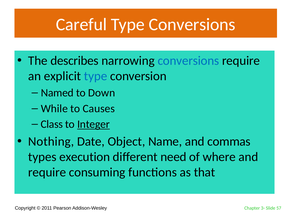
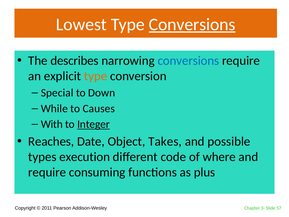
Careful: Careful -> Lowest
Conversions at (192, 24) underline: none -> present
type at (96, 76) colour: blue -> orange
Named: Named -> Special
Class: Class -> With
Nothing: Nothing -> Reaches
Name: Name -> Takes
commas: commas -> possible
need: need -> code
that: that -> plus
